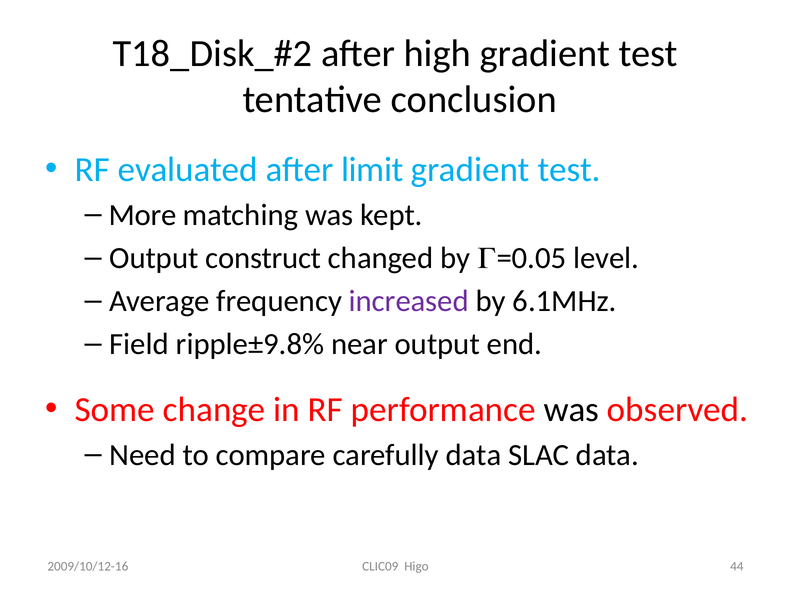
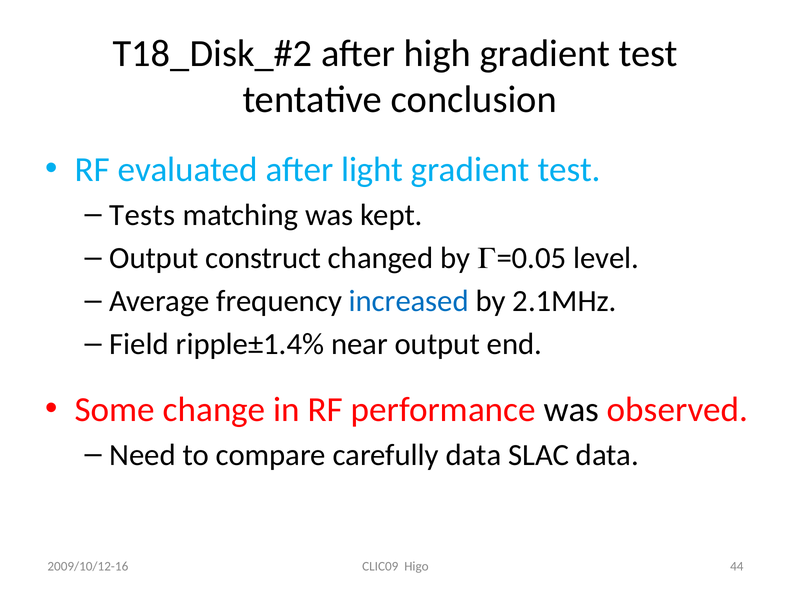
limit: limit -> light
More: More -> Tests
increased colour: purple -> blue
6.1MHz: 6.1MHz -> 2.1MHz
ripple±9.8%: ripple±9.8% -> ripple±1.4%
